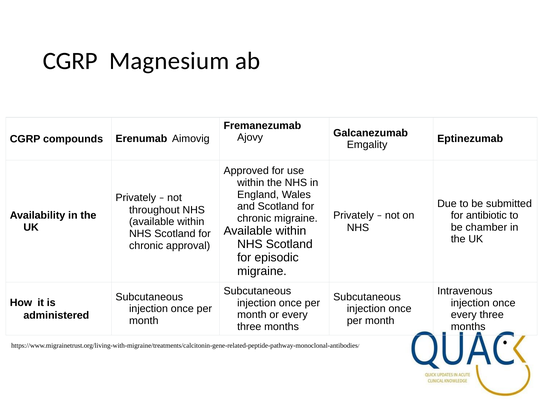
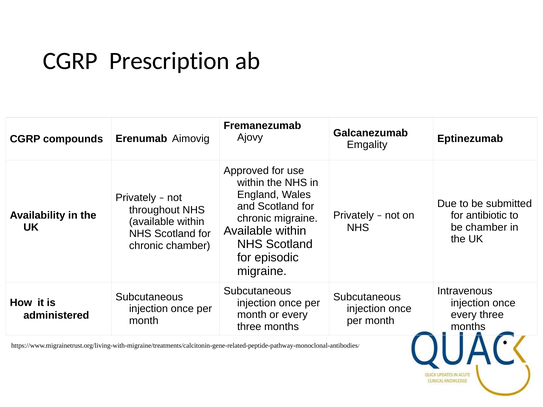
Magnesium: Magnesium -> Prescription
chronic approval: approval -> chamber
